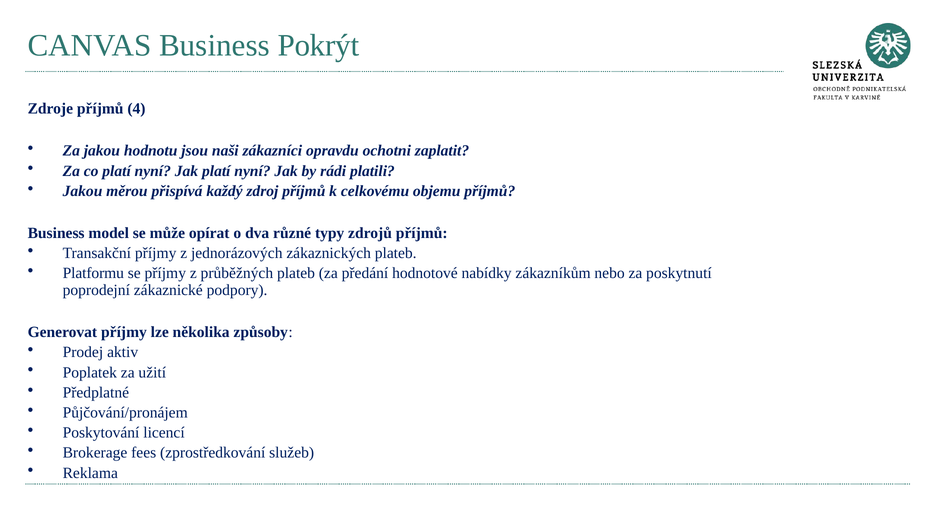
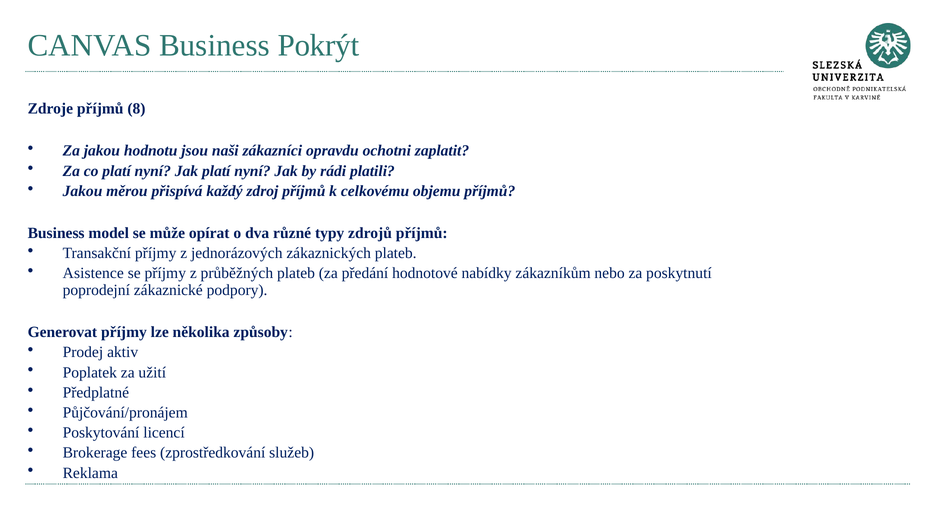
4: 4 -> 8
Platformu: Platformu -> Asistence
